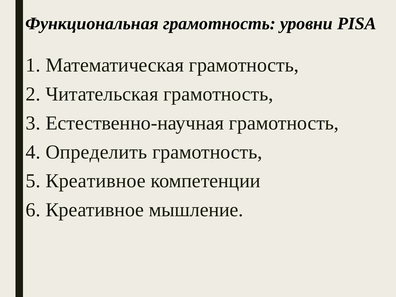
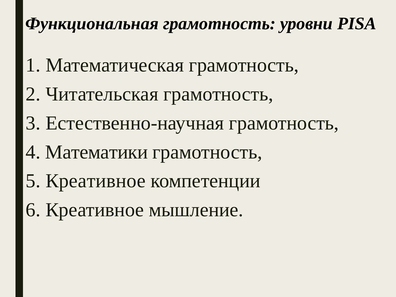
Определить: Определить -> Математики
